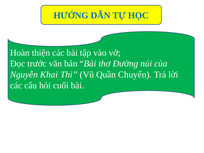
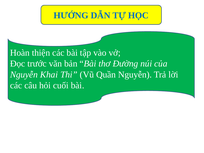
Quần Chuyển: Chuyển -> Nguyễn
